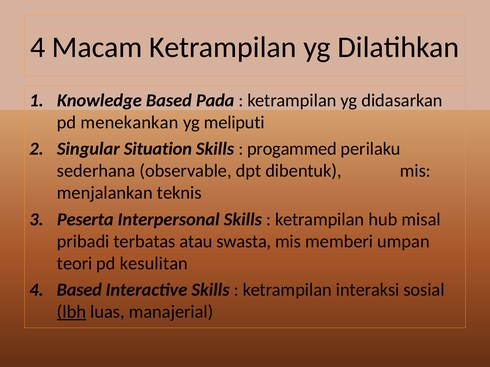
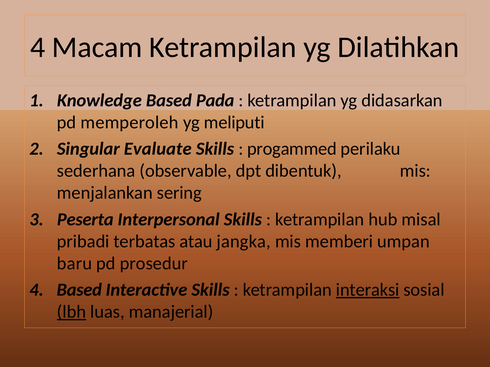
menekankan: menekankan -> memperoleh
Situation: Situation -> Evaluate
teknis: teknis -> sering
swasta: swasta -> jangka
teori: teori -> baru
kesulitan: kesulitan -> prosedur
interaksi underline: none -> present
